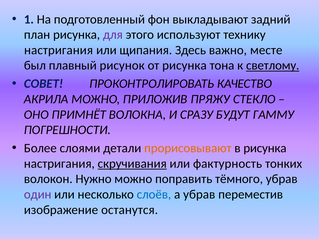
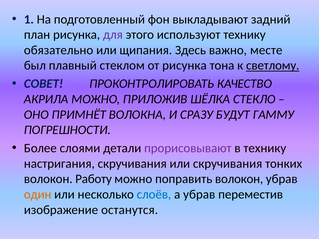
настригания at (59, 50): настригания -> обязательно
рисунок: рисунок -> стеклом
ПРЯЖУ: ПРЯЖУ -> ШЁЛКА
прорисовывают colour: orange -> purple
в рисунка: рисунка -> технику
скручивания at (132, 164) underline: present -> none
или фактурность: фактурность -> скручивания
Нужно: Нужно -> Работу
поправить тёмного: тёмного -> волокон
один colour: purple -> orange
